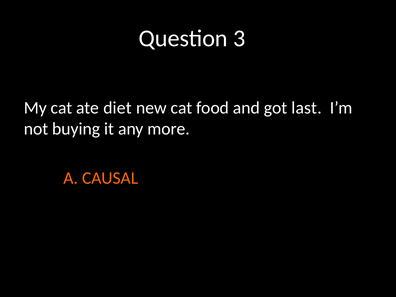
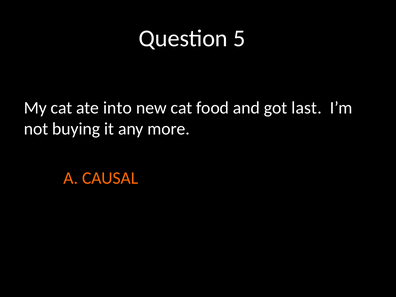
3: 3 -> 5
diet: diet -> into
